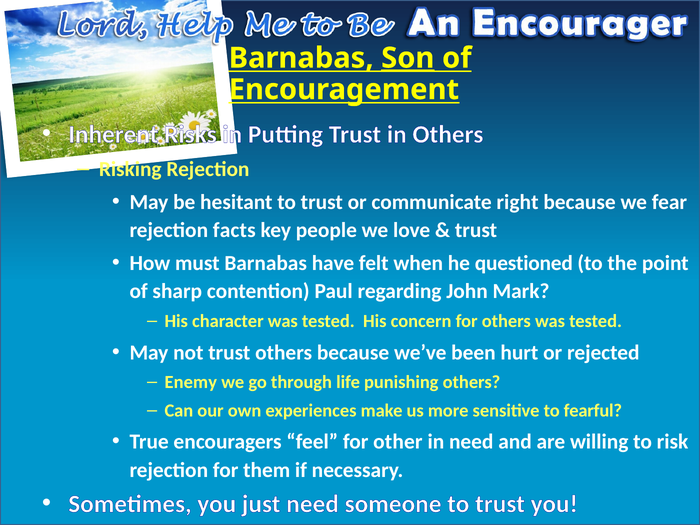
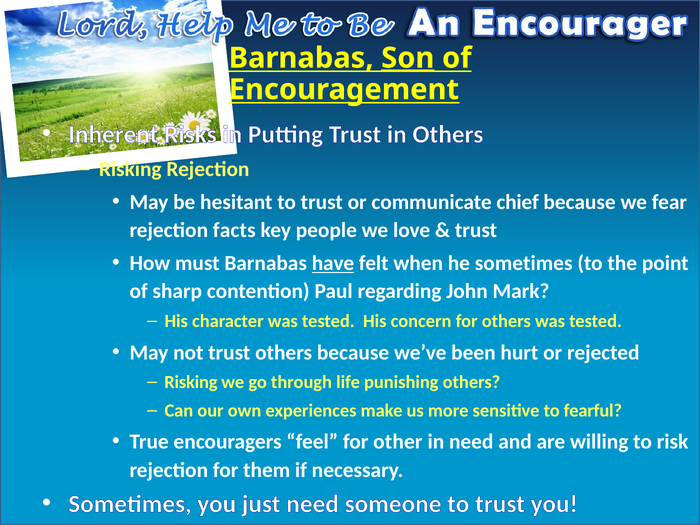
right: right -> chief
have underline: none -> present
he questioned: questioned -> sometimes
Enemy at (191, 382): Enemy -> Risking
